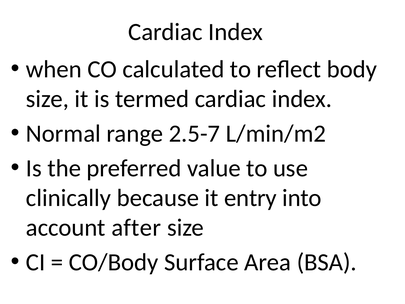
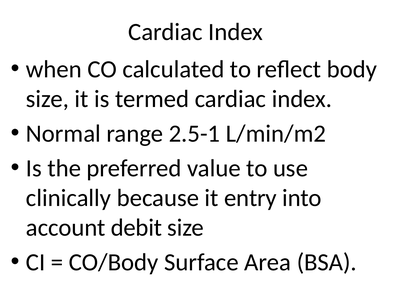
2.5-7: 2.5-7 -> 2.5-1
after: after -> debit
